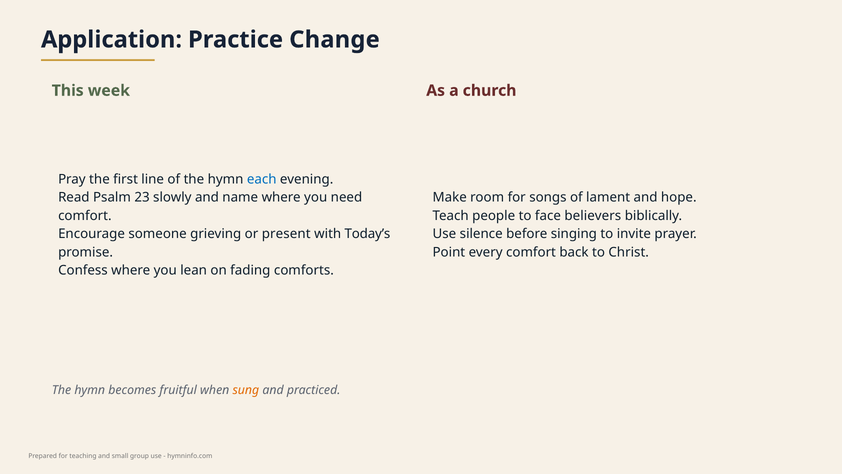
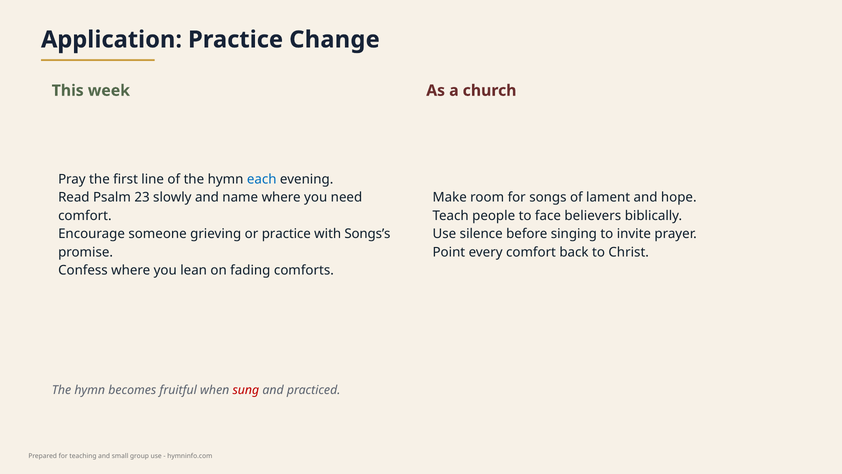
or present: present -> practice
Today’s: Today’s -> Songs’s
sung colour: orange -> red
